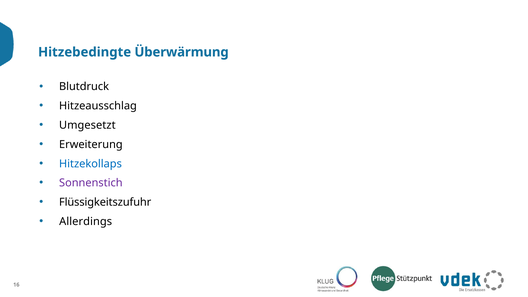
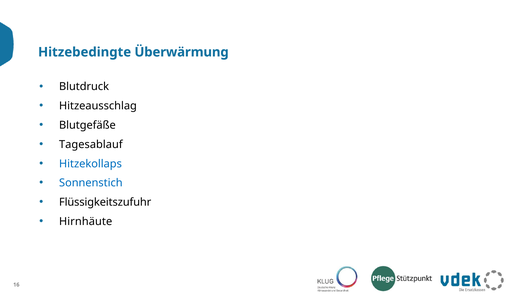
Umgesetzt: Umgesetzt -> Blutgefäße
Erweiterung: Erweiterung -> Tagesablauf
Sonnenstich colour: purple -> blue
Allerdings: Allerdings -> Hirnhäute
